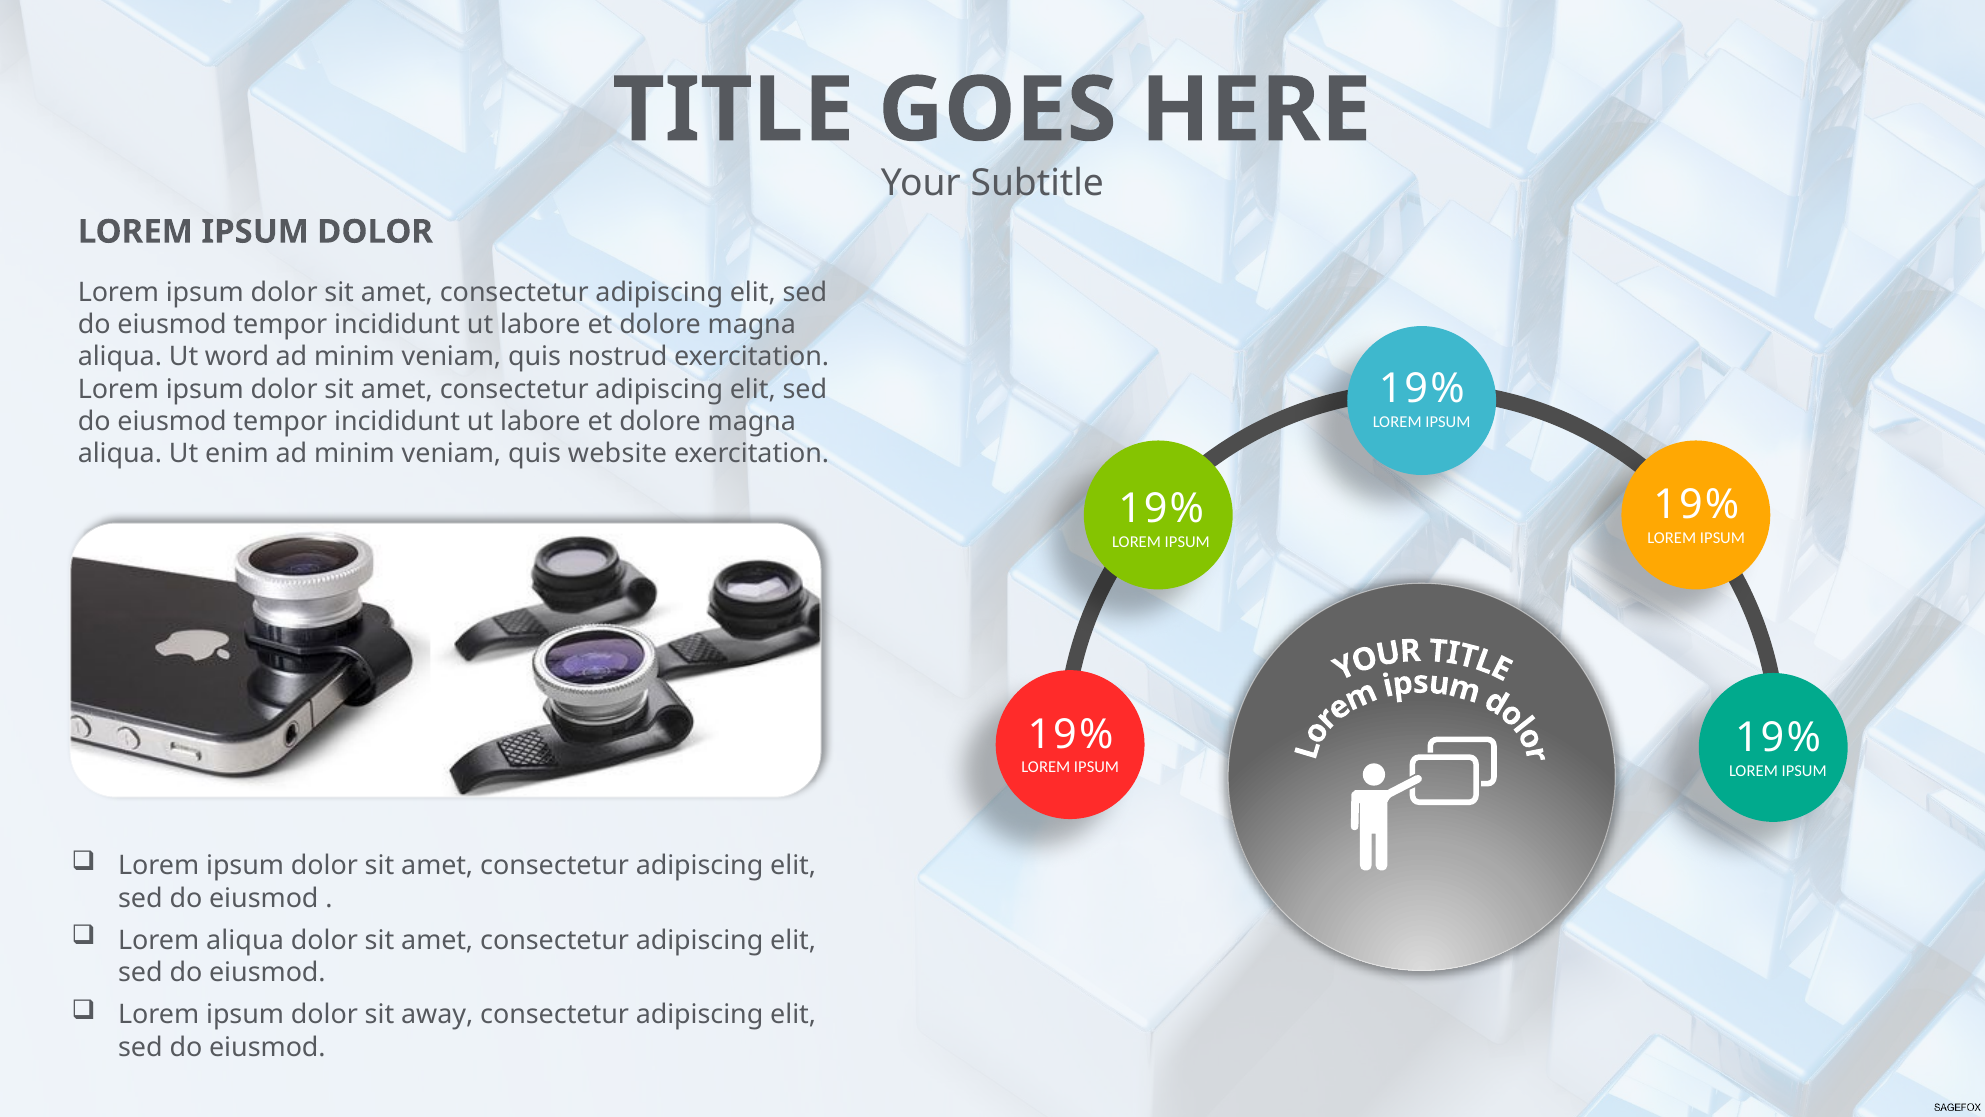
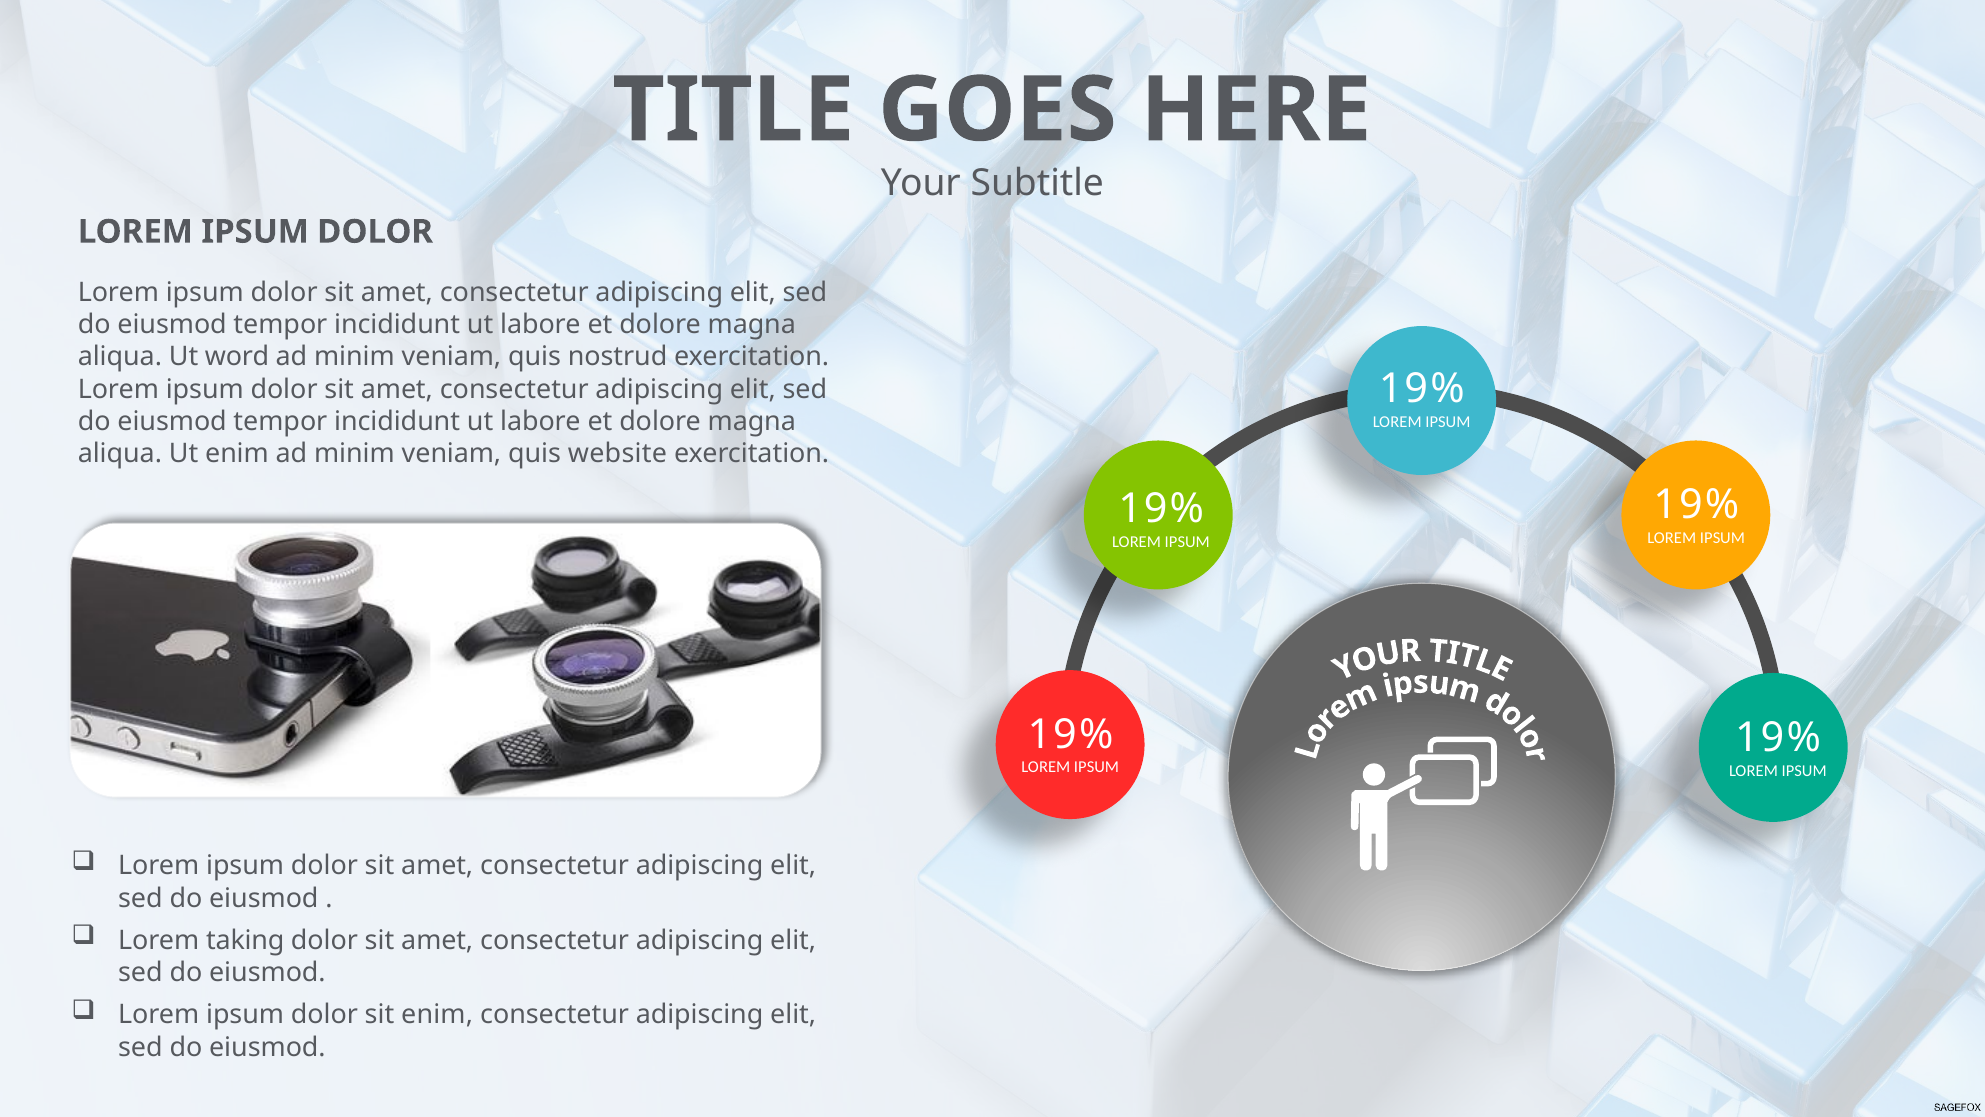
Lorem aliqua: aliqua -> taking
sit away: away -> enim
